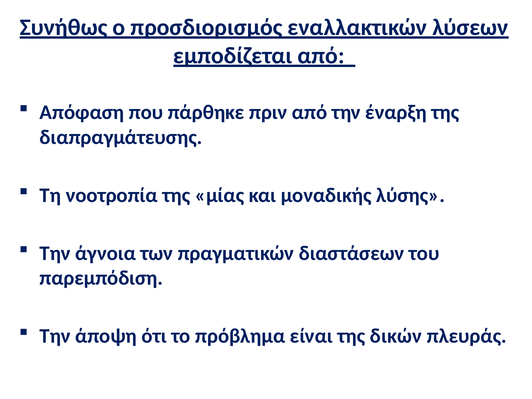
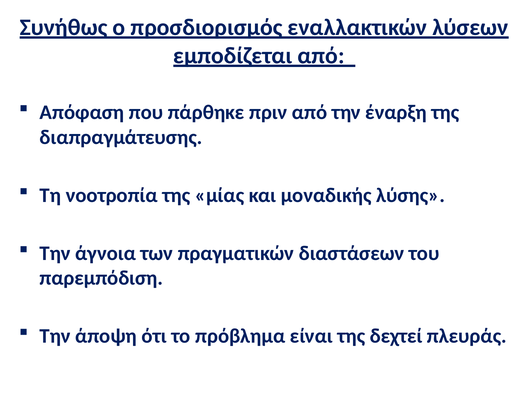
δικών: δικών -> δεχτεί
